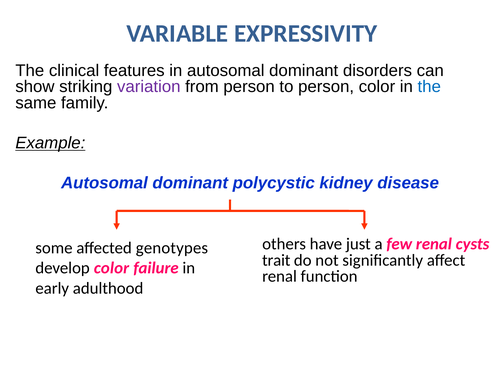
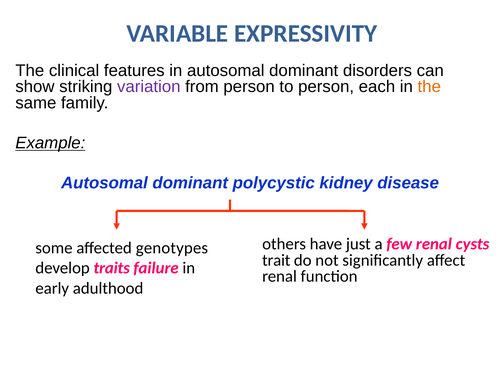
person color: color -> each
the at (429, 87) colour: blue -> orange
develop color: color -> traits
